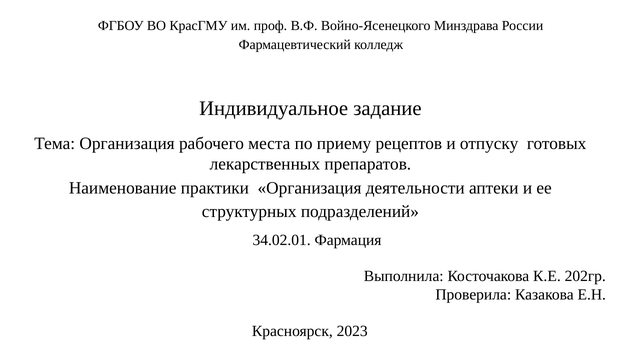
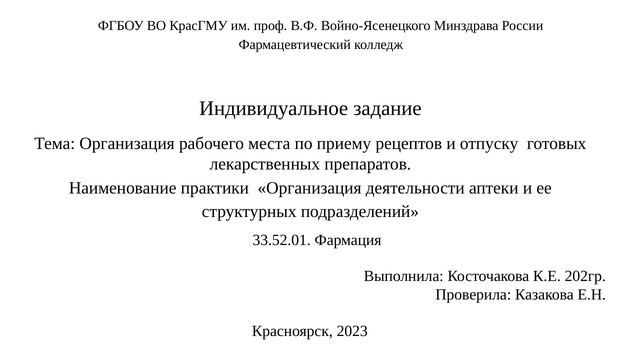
34.02.01: 34.02.01 -> 33.52.01
